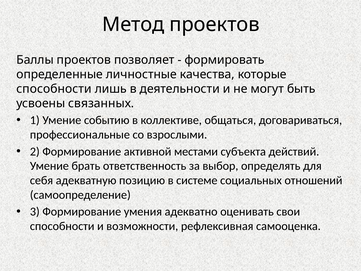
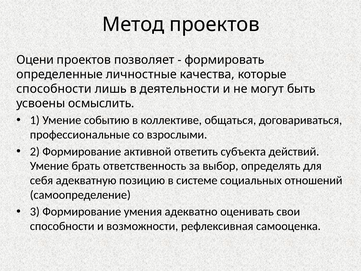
Баллы: Баллы -> Оцени
связанных: связанных -> осмыслить
местами: местами -> ответить
